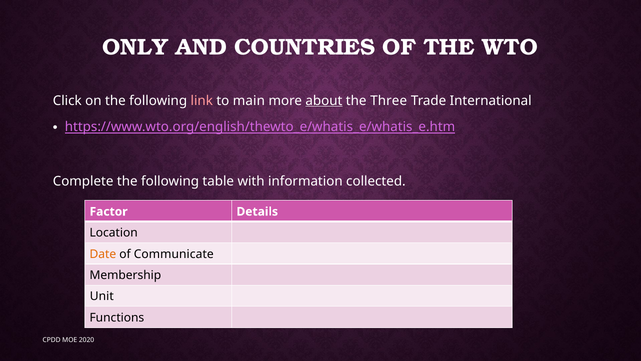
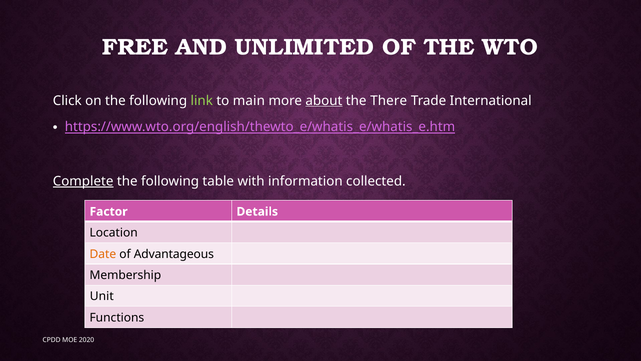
ONLY: ONLY -> FREE
COUNTRIES: COUNTRIES -> UNLIMITED
link colour: pink -> light green
Three: Three -> There
Complete underline: none -> present
Communicate: Communicate -> Advantageous
